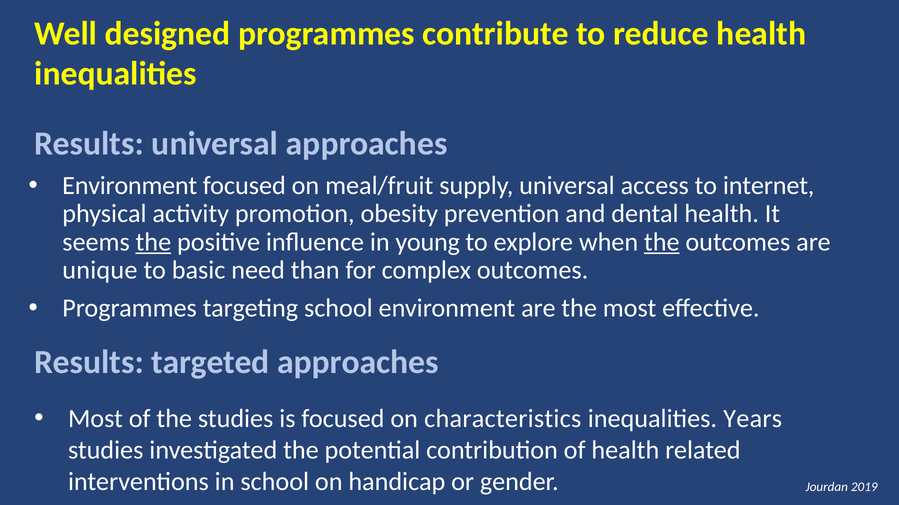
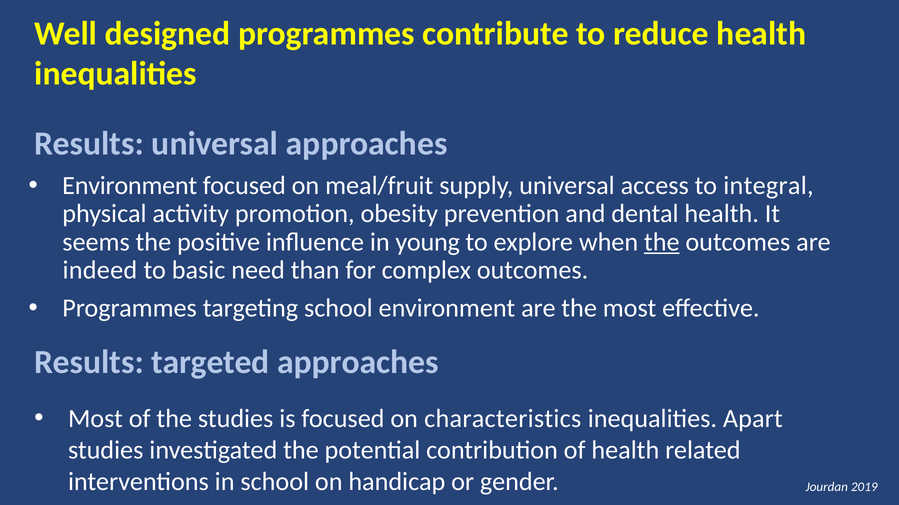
internet: internet -> integral
the at (153, 242) underline: present -> none
unique: unique -> indeed
Years: Years -> Apart
